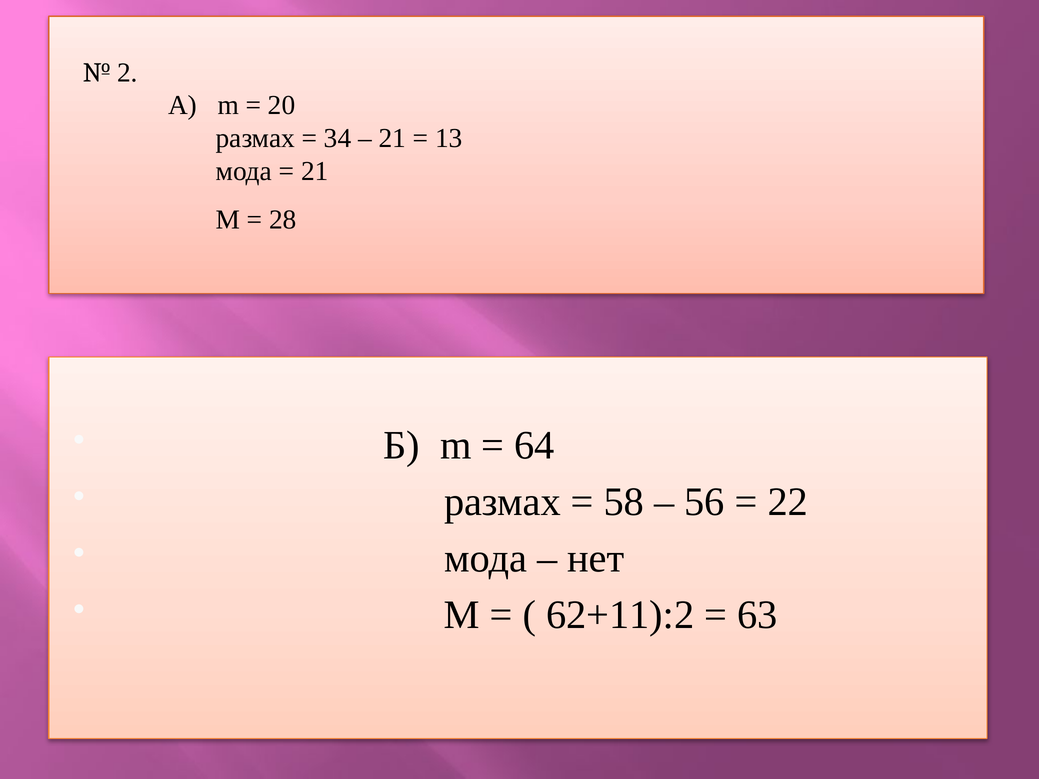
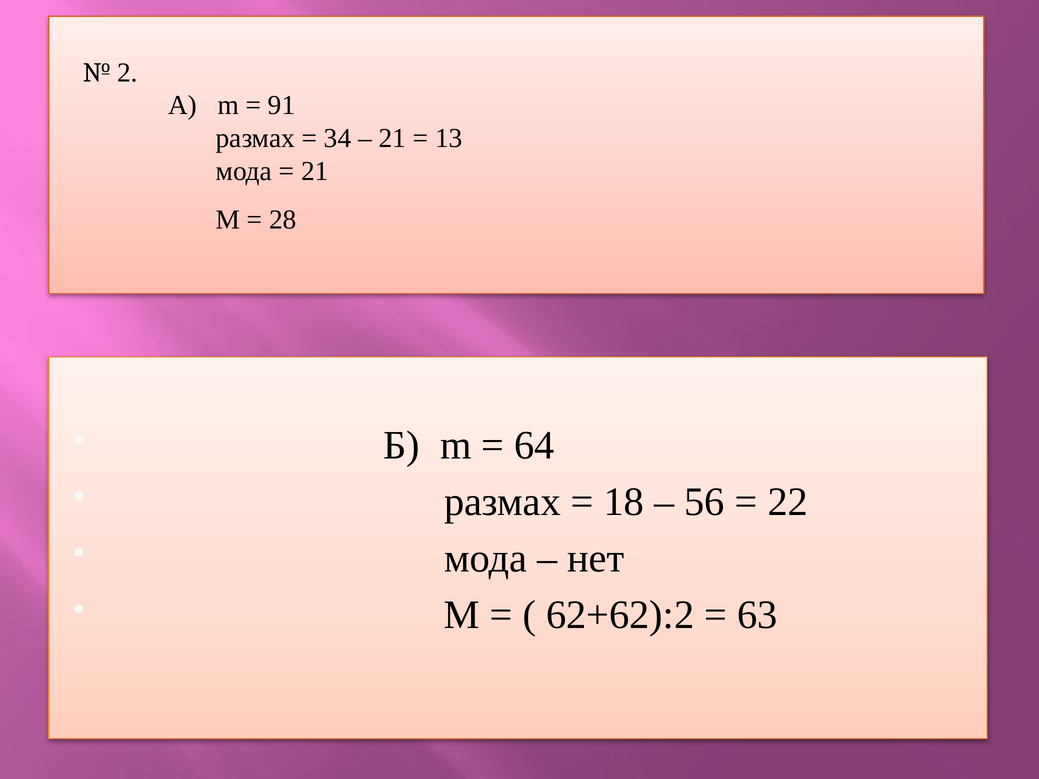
20: 20 -> 91
58: 58 -> 18
62+11):2: 62+11):2 -> 62+62):2
